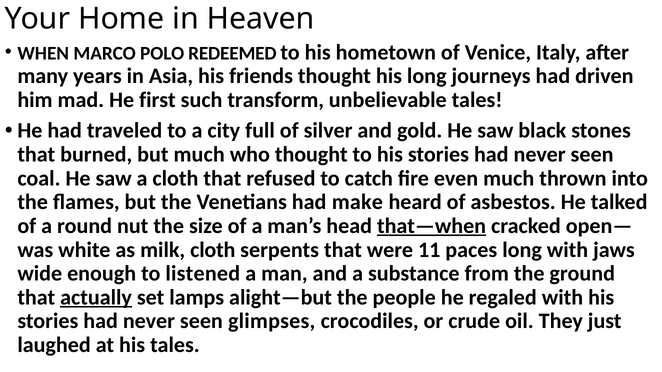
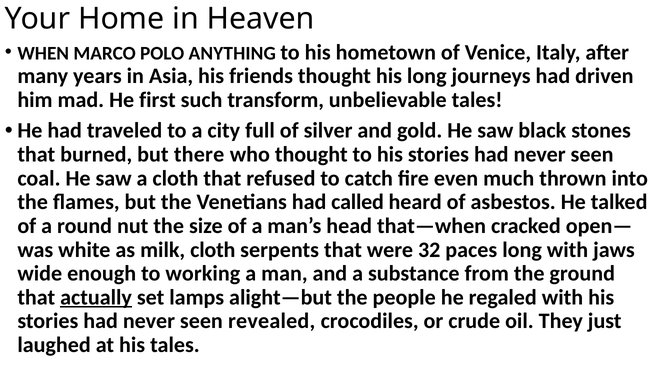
REDEEMED: REDEEMED -> ANYTHING
but much: much -> there
make: make -> called
that—when underline: present -> none
11: 11 -> 32
listened: listened -> working
glimpses: glimpses -> revealed
